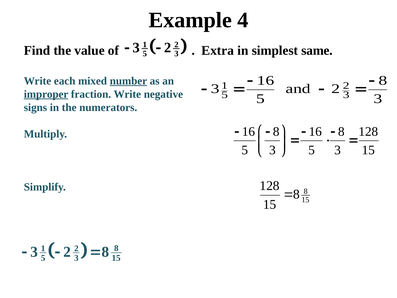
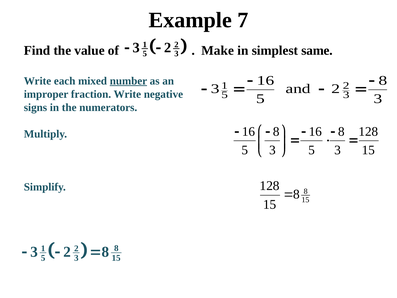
4: 4 -> 7
Extra: Extra -> Make
improper underline: present -> none
